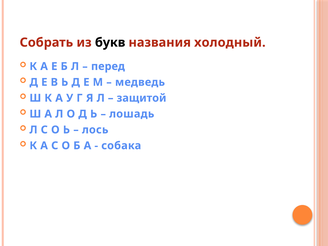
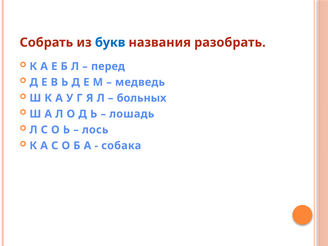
букв colour: black -> blue
холодный: холодный -> разобрать
защитой: защитой -> больных
